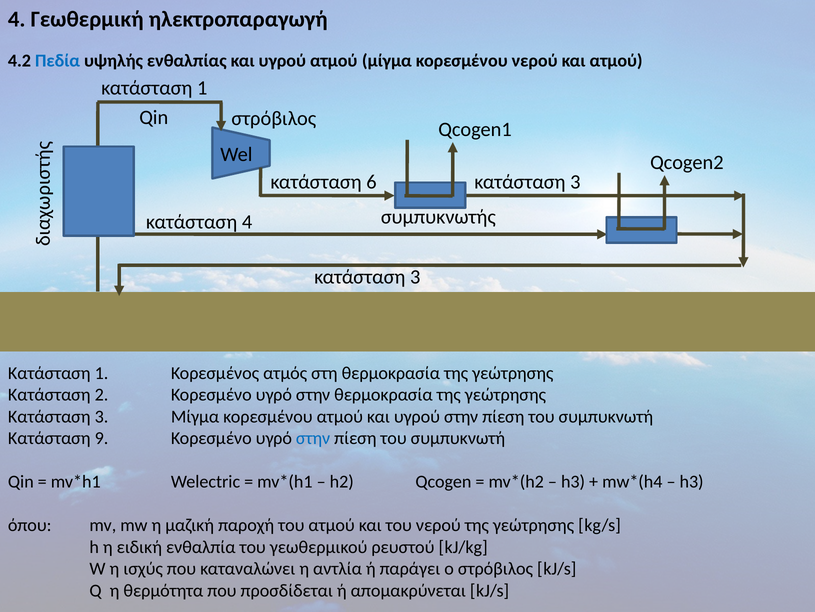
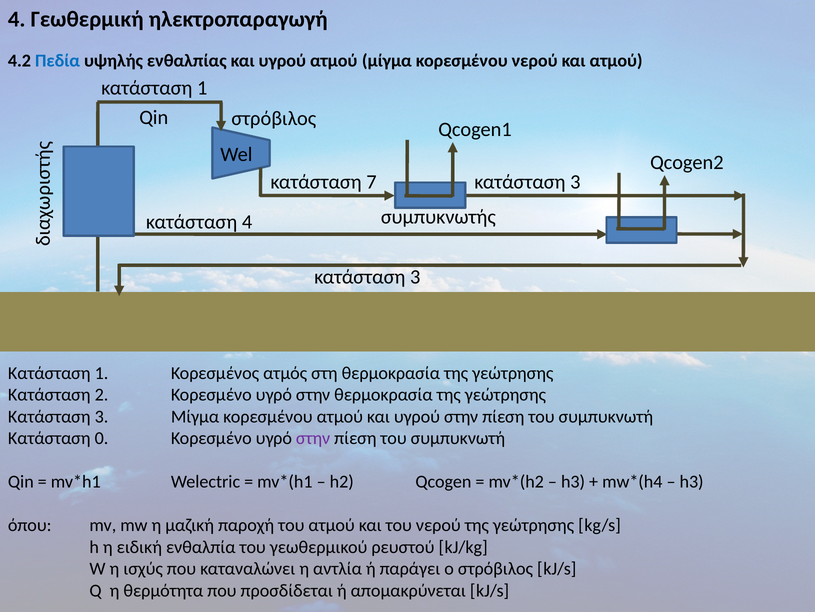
6: 6 -> 7
9: 9 -> 0
στην at (313, 438) colour: blue -> purple
